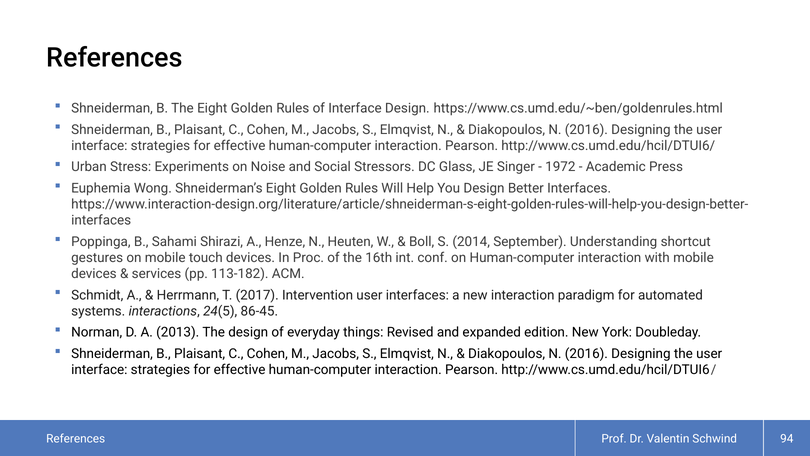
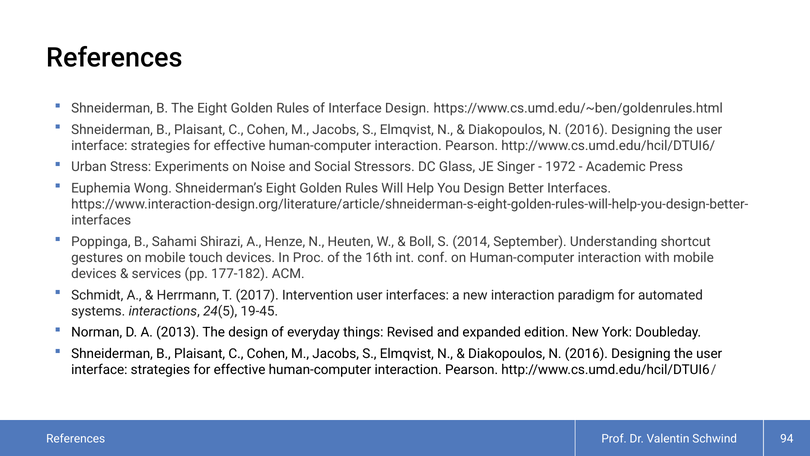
113-182: 113-182 -> 177-182
86-45: 86-45 -> 19-45
